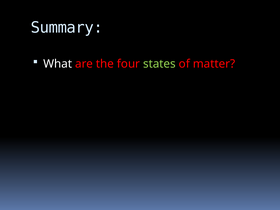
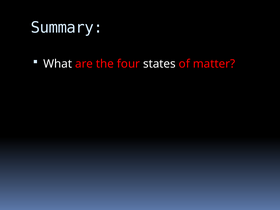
states colour: light green -> white
